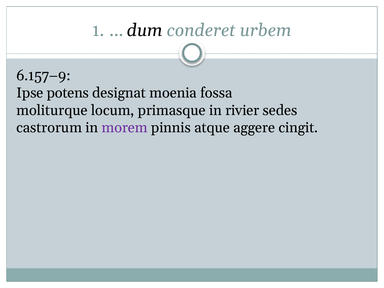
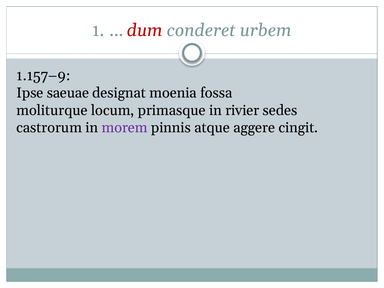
dum colour: black -> red
6.157–9: 6.157–9 -> 1.157–9
potens: potens -> saeuae
